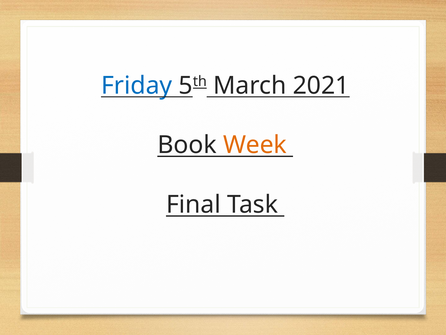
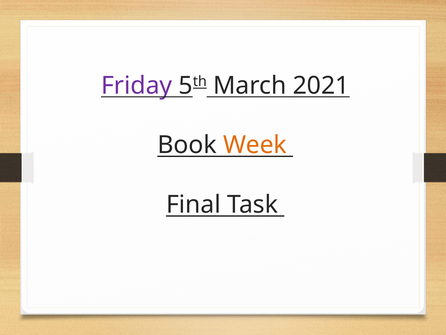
Friday colour: blue -> purple
